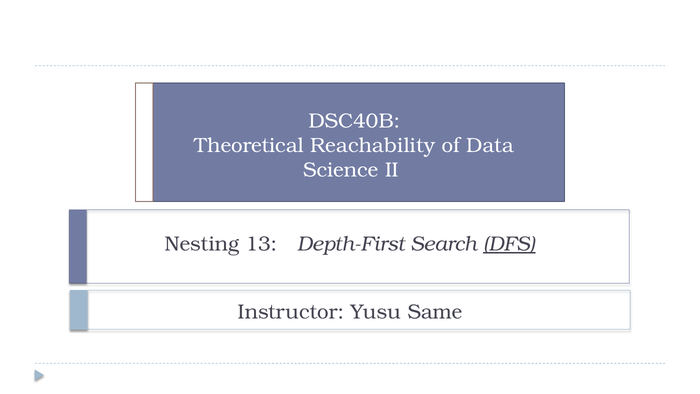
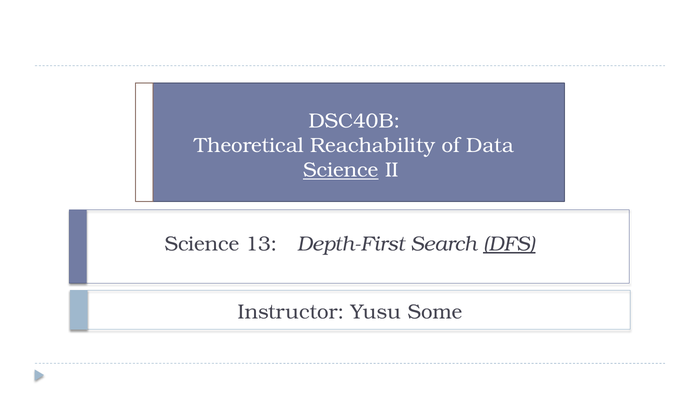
Science at (341, 170) underline: none -> present
Nesting at (202, 244): Nesting -> Science
Same: Same -> Some
